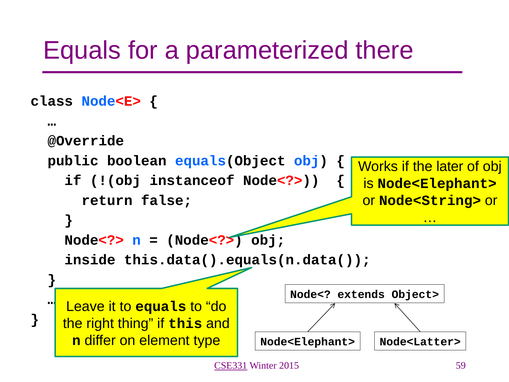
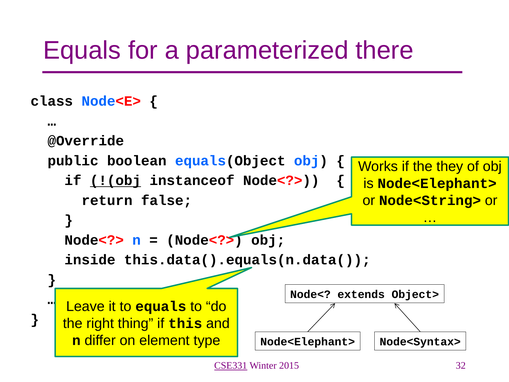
later: later -> they
!(obj underline: none -> present
Node<Latter>: Node<Latter> -> Node<Syntax>
59: 59 -> 32
